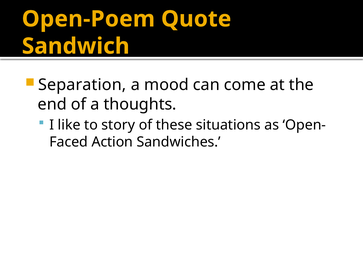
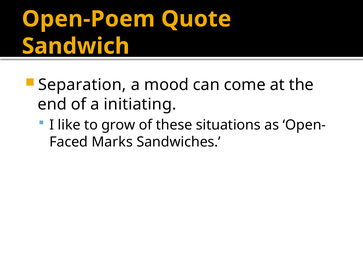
thoughts: thoughts -> initiating
story: story -> grow
Action: Action -> Marks
